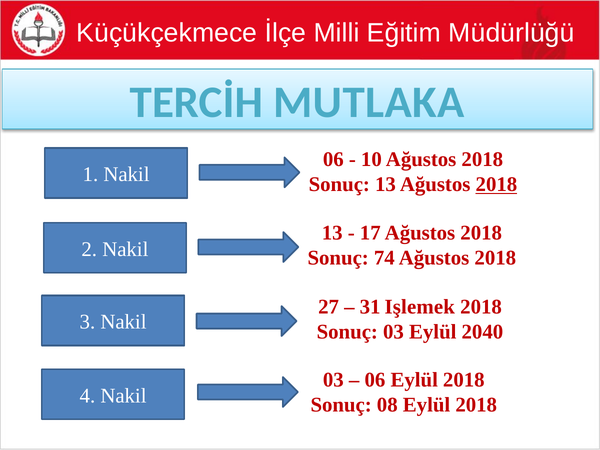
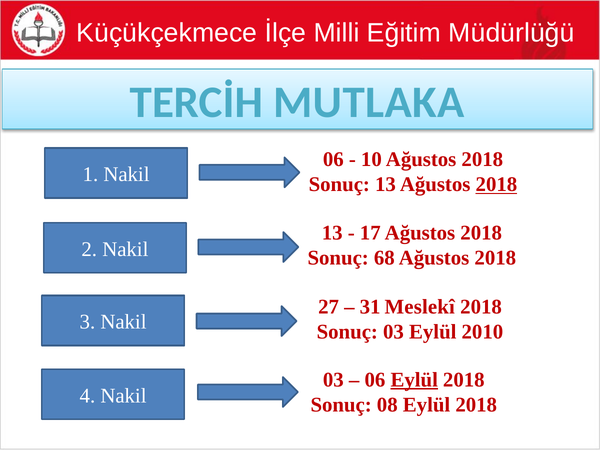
74: 74 -> 68
Işlemek: Işlemek -> Meslekî
2040: 2040 -> 2010
Eylül at (414, 380) underline: none -> present
